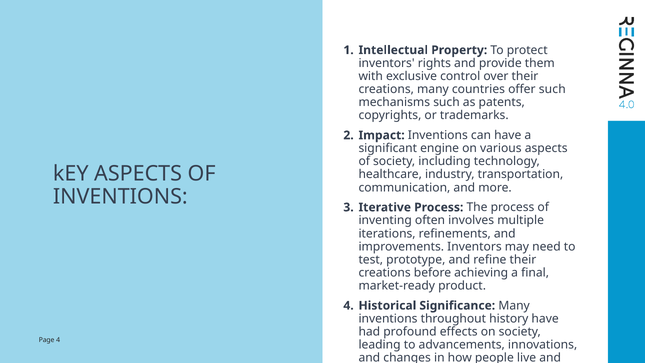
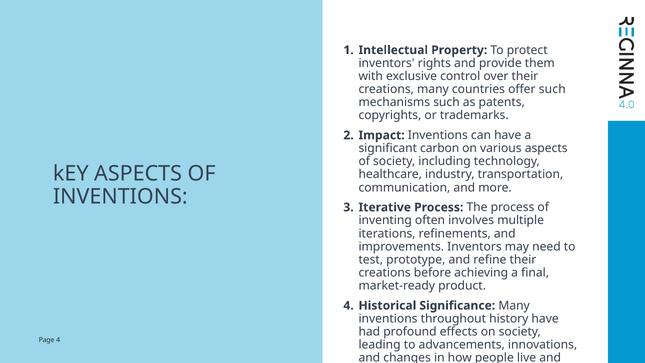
engine: engine -> carbon
